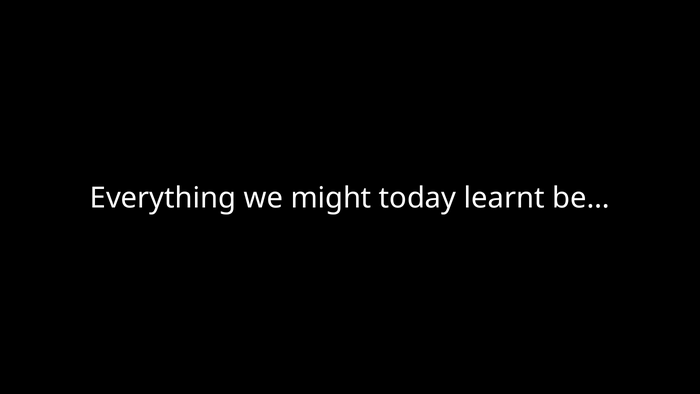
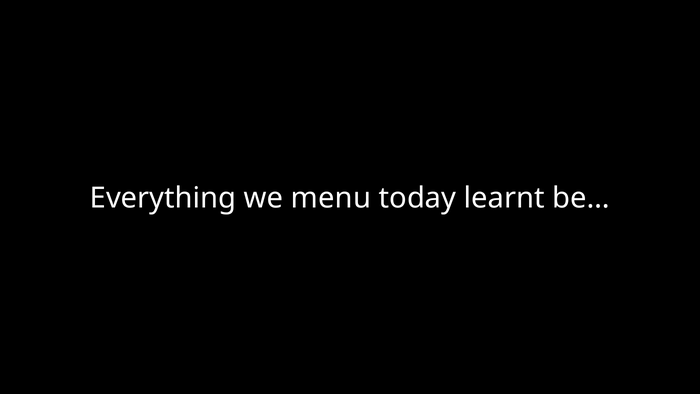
might: might -> menu
